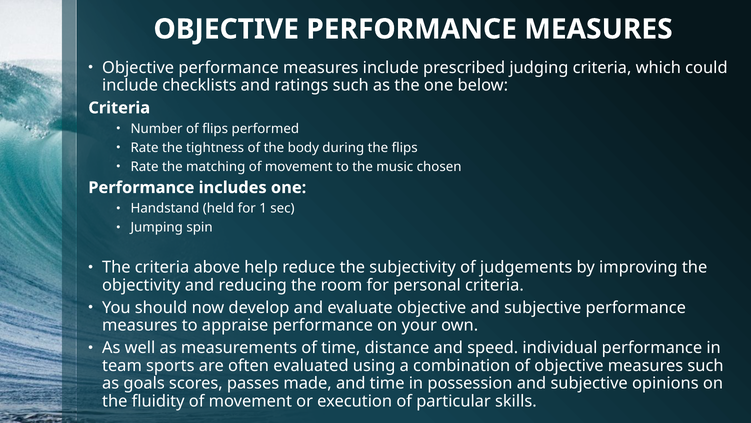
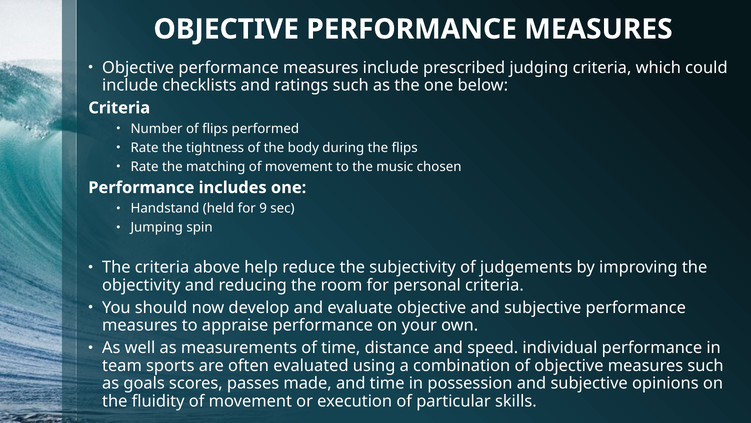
1: 1 -> 9
